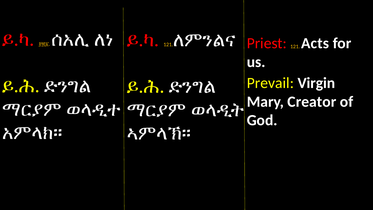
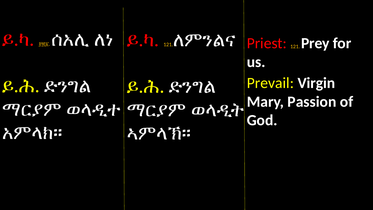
Acts: Acts -> Prey
Creator: Creator -> Passion
